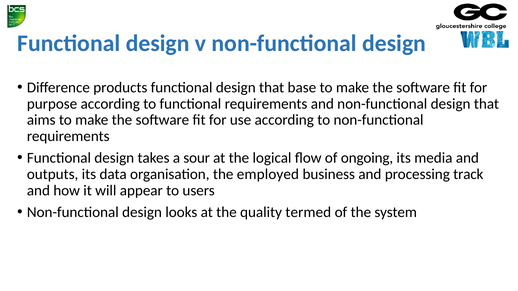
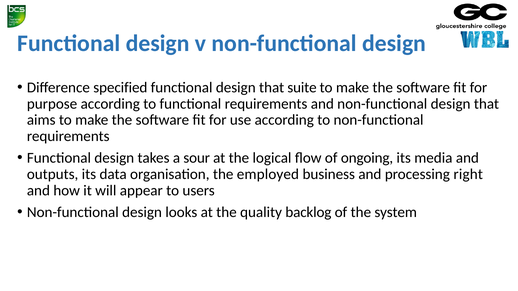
products: products -> specified
base: base -> suite
track: track -> right
termed: termed -> backlog
